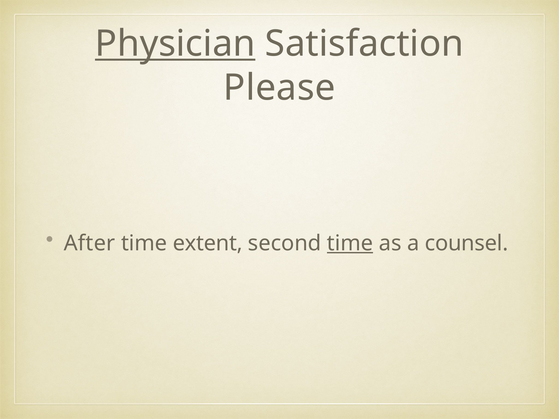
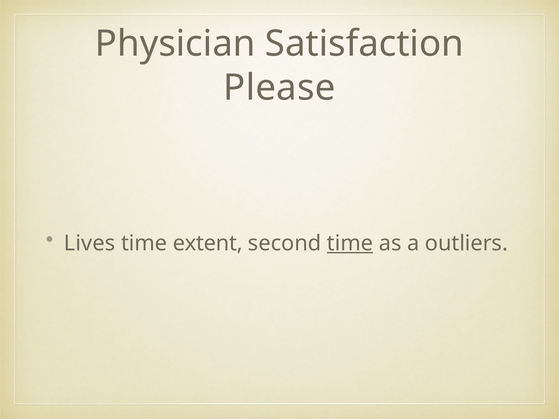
Physician underline: present -> none
After: After -> Lives
counsel: counsel -> outliers
